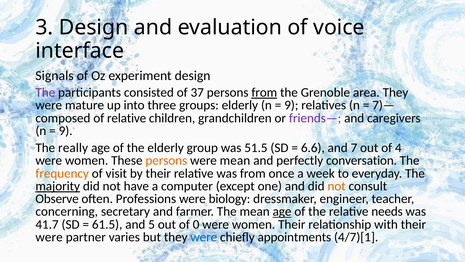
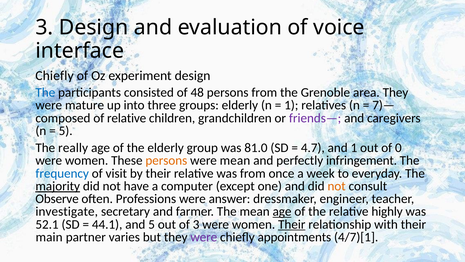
Signals at (55, 76): Signals -> Chiefly
The at (45, 92) colour: purple -> blue
37: 37 -> 48
from at (264, 92) underline: present -> none
9 at (291, 105): 9 -> 1
9 at (66, 131): 9 -> 5
51.5: 51.5 -> 81.0
6.6: 6.6 -> 4.7
and 7: 7 -> 1
4: 4 -> 0
conversation: conversation -> infringement
frequency colour: orange -> blue
biology: biology -> answer
concerning: concerning -> investigate
needs: needs -> highly
41.7: 41.7 -> 52.1
61.5: 61.5 -> 44.1
of 0: 0 -> 3
Their at (292, 224) underline: none -> present
were at (49, 237): were -> main
were at (204, 237) colour: blue -> purple
